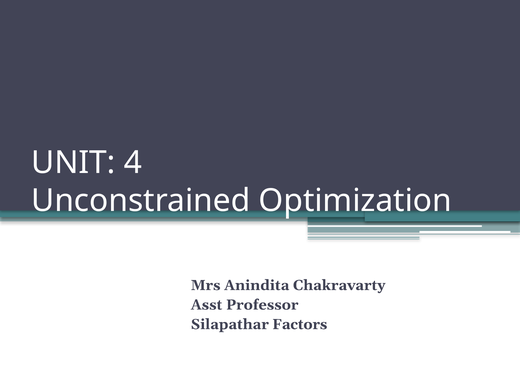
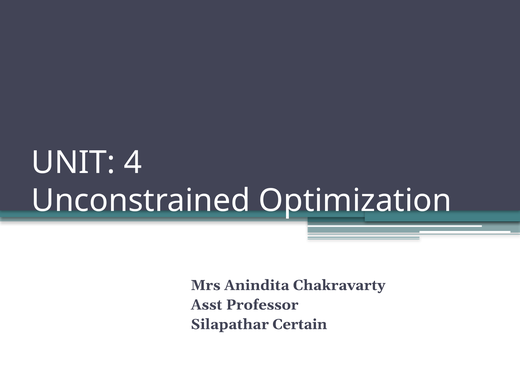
Factors: Factors -> Certain
